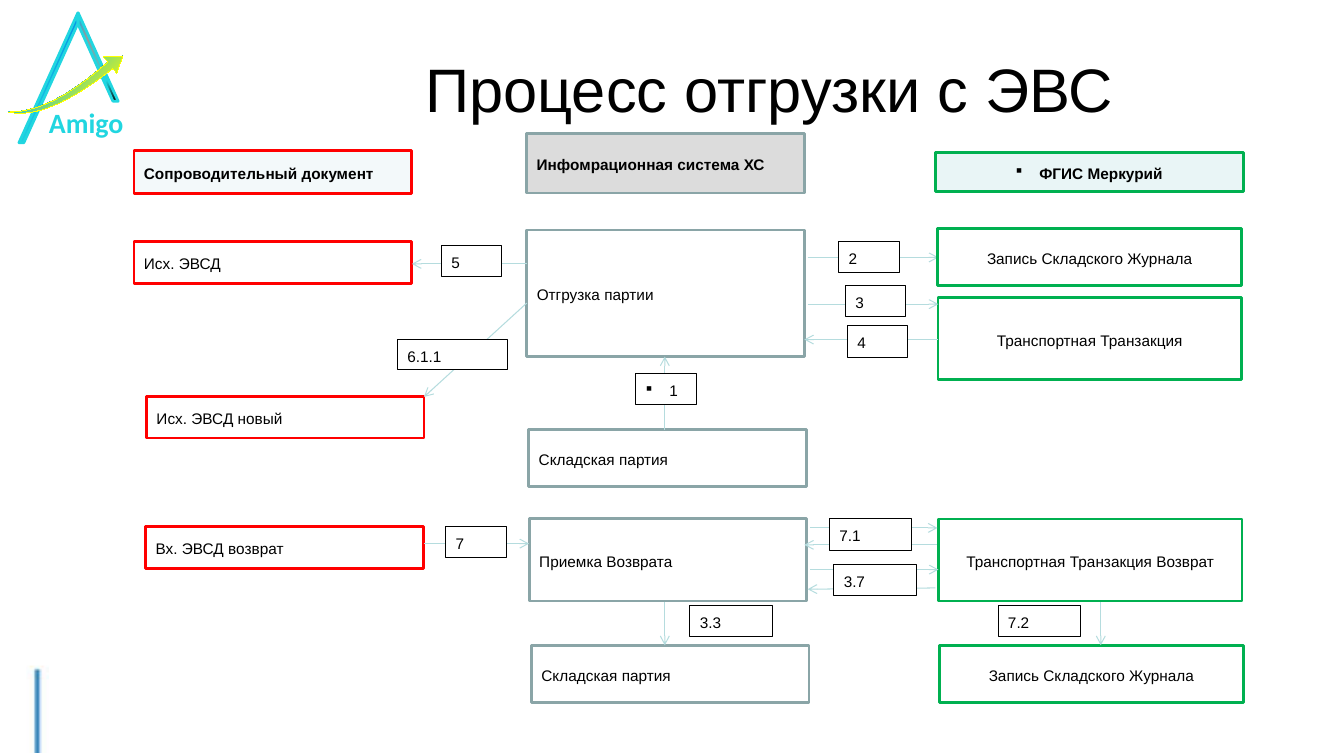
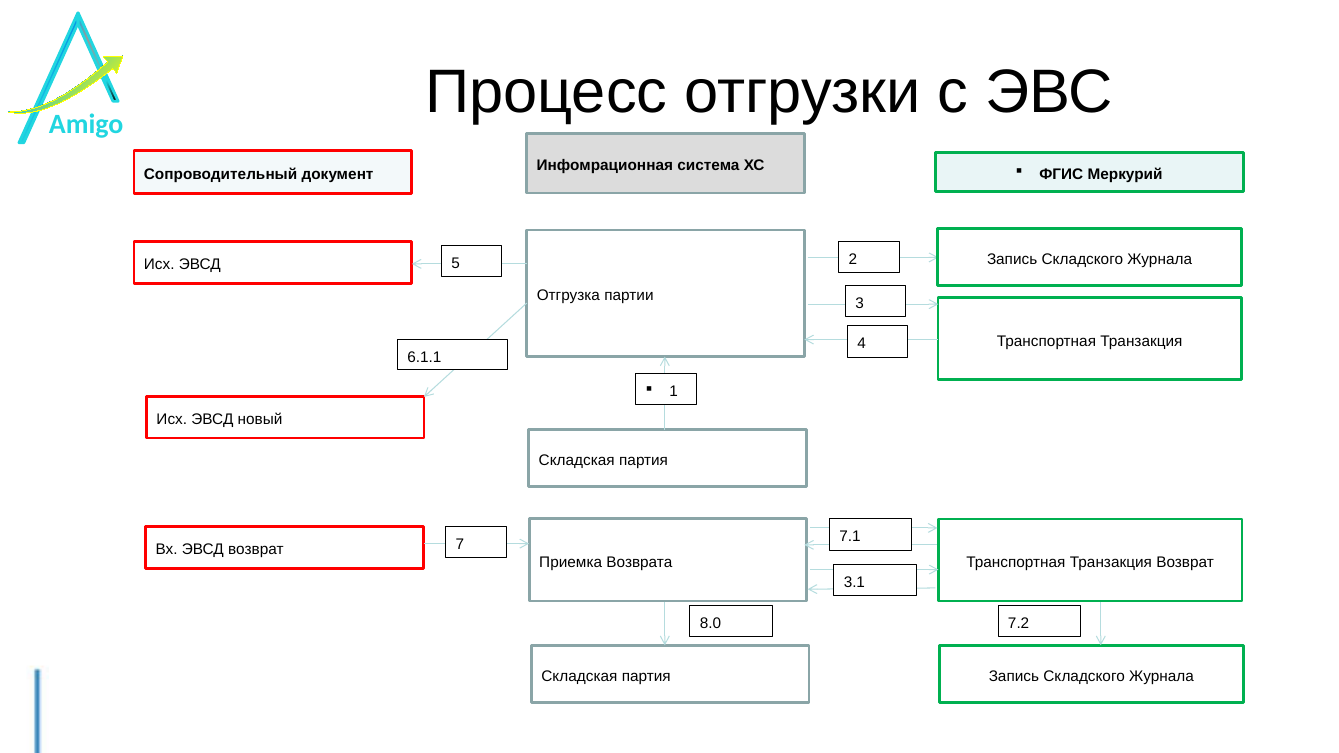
3.7: 3.7 -> 3.1
3.3: 3.3 -> 8.0
